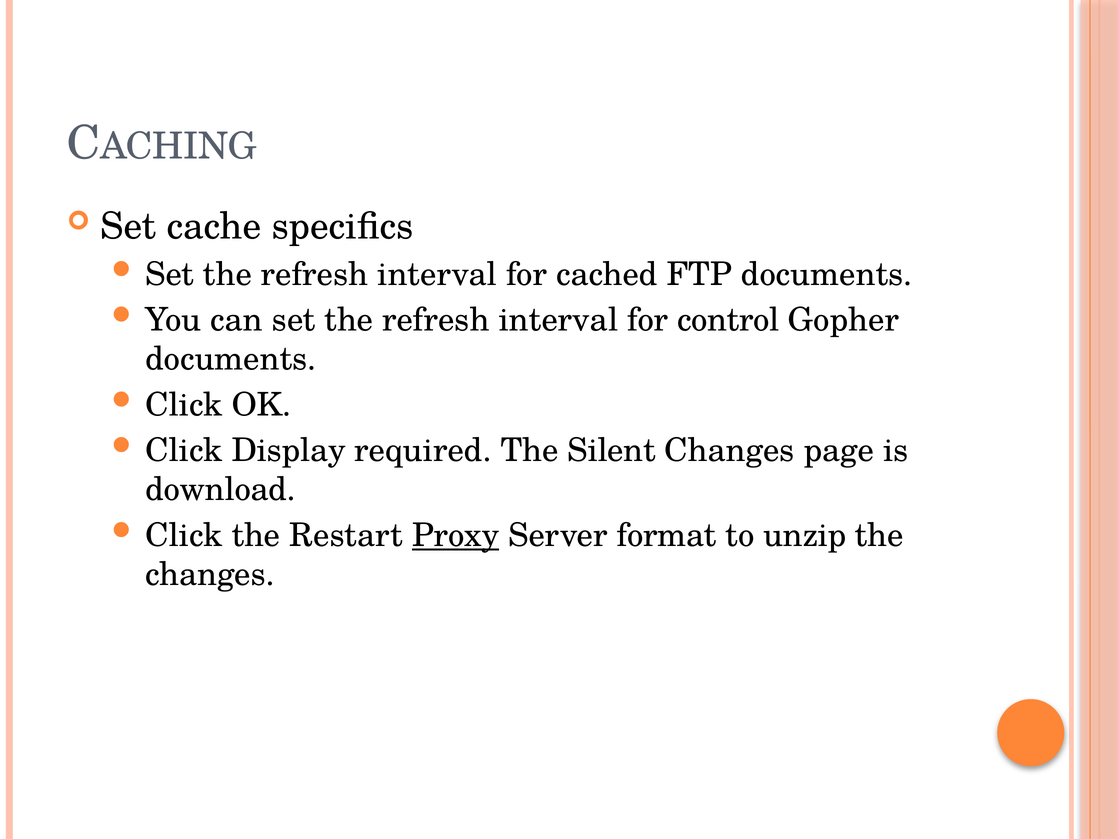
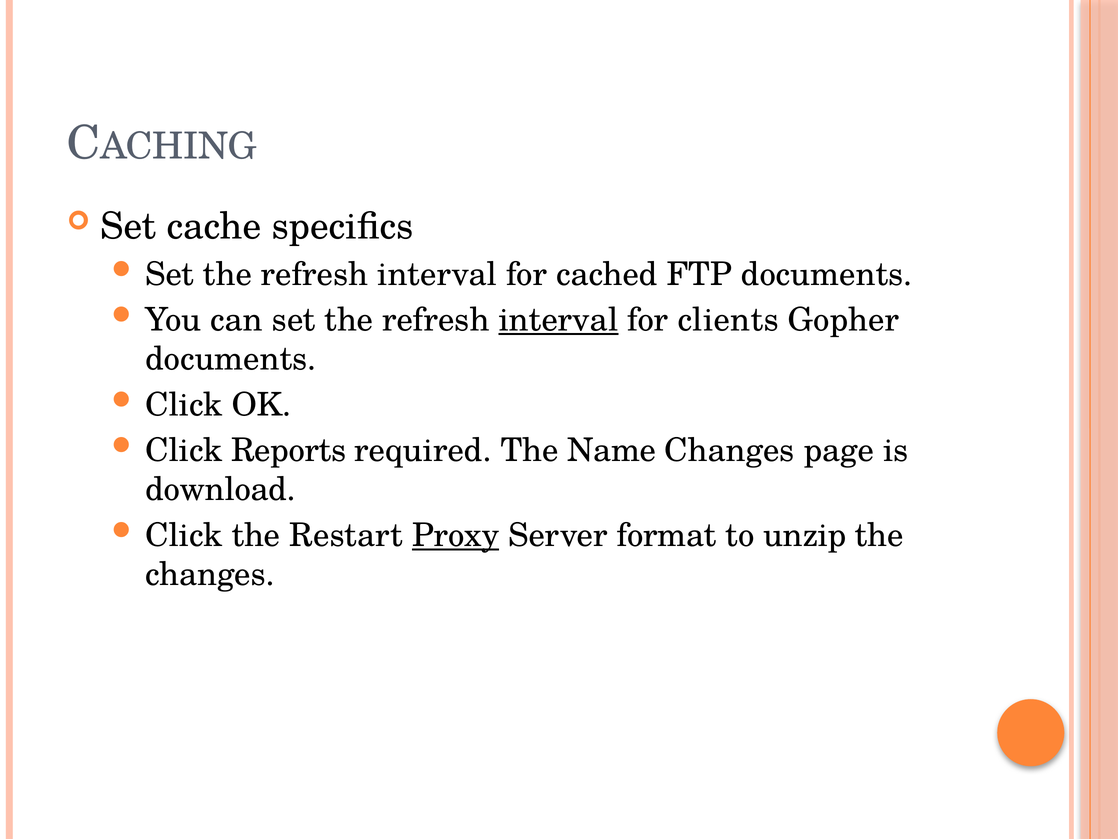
interval at (558, 320) underline: none -> present
control: control -> clients
Display: Display -> Reports
Silent: Silent -> Name
